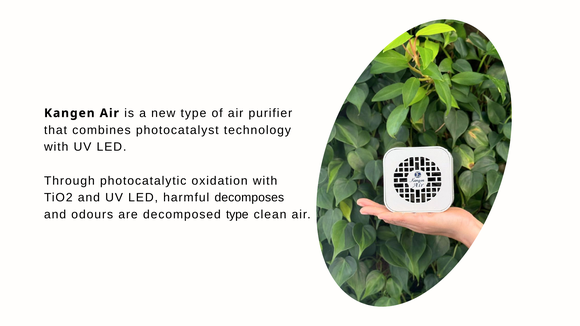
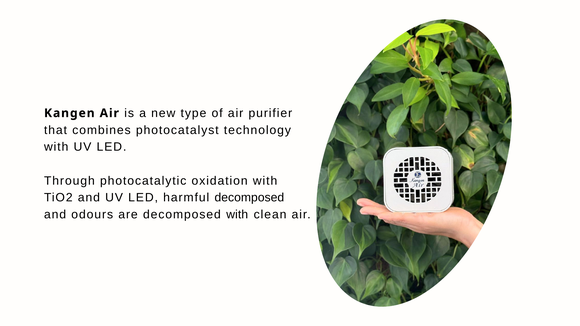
harmful decomposes: decomposes -> decomposed
decomposed type: type -> with
